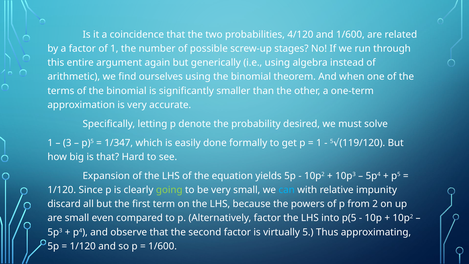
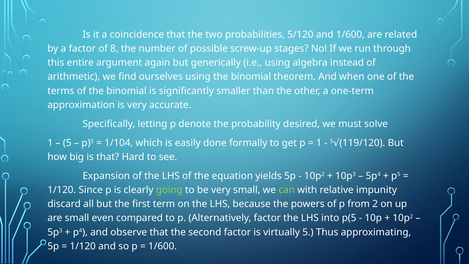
4/120: 4/120 -> 5/120
of 1: 1 -> 8
3 at (67, 143): 3 -> 5
1/347: 1/347 -> 1/104
can colour: light blue -> light green
